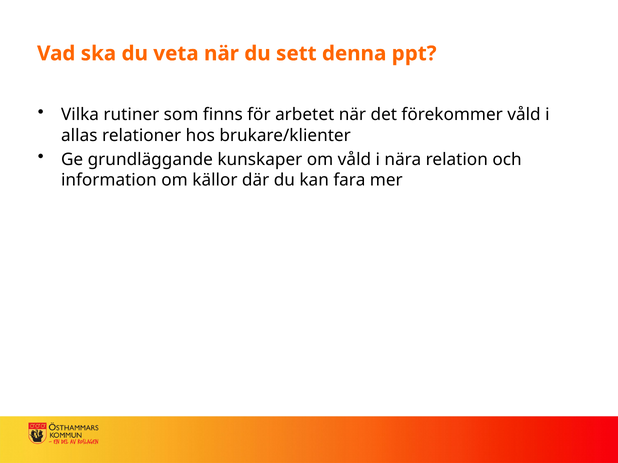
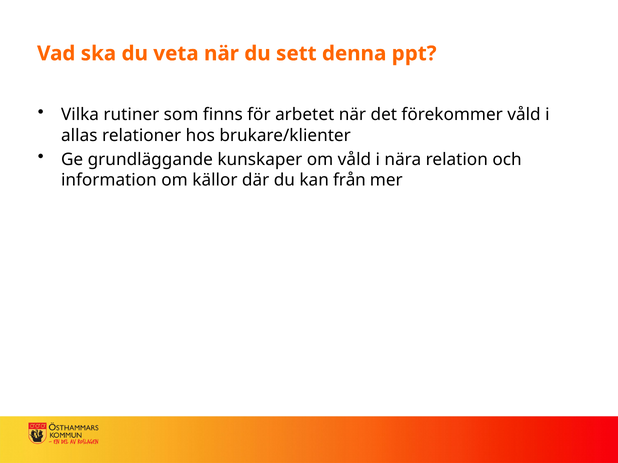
fara: fara -> från
